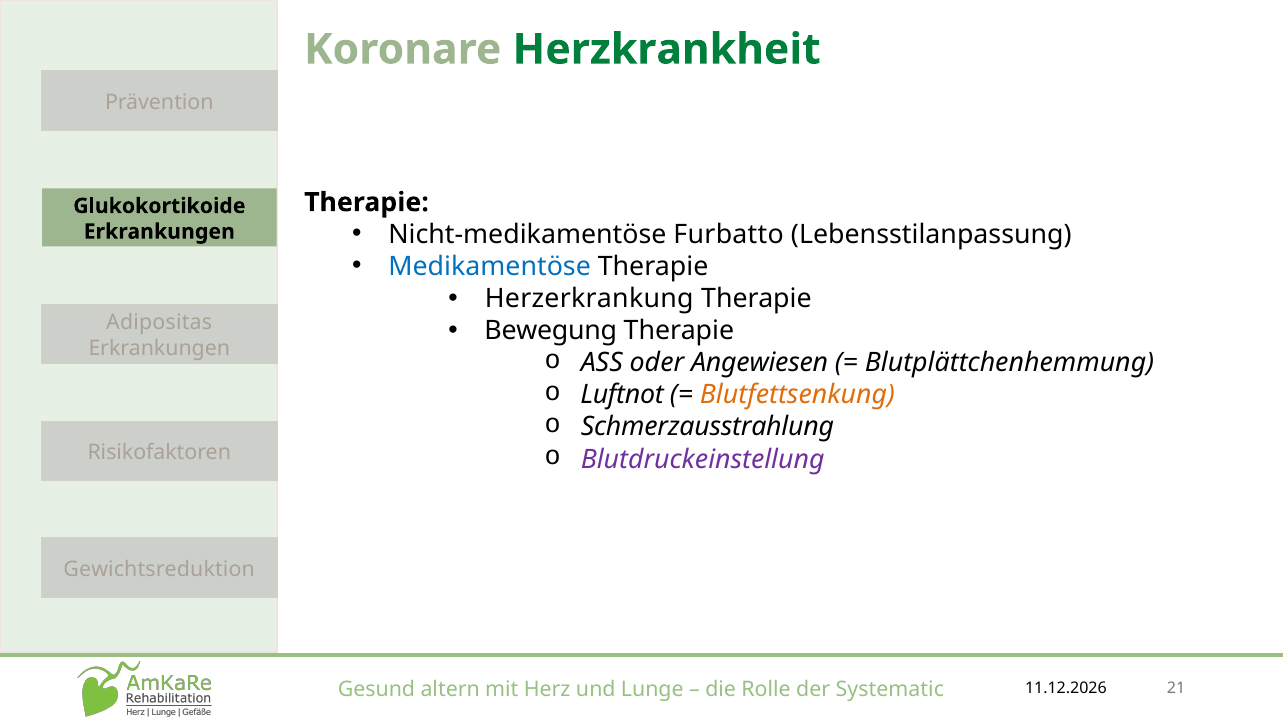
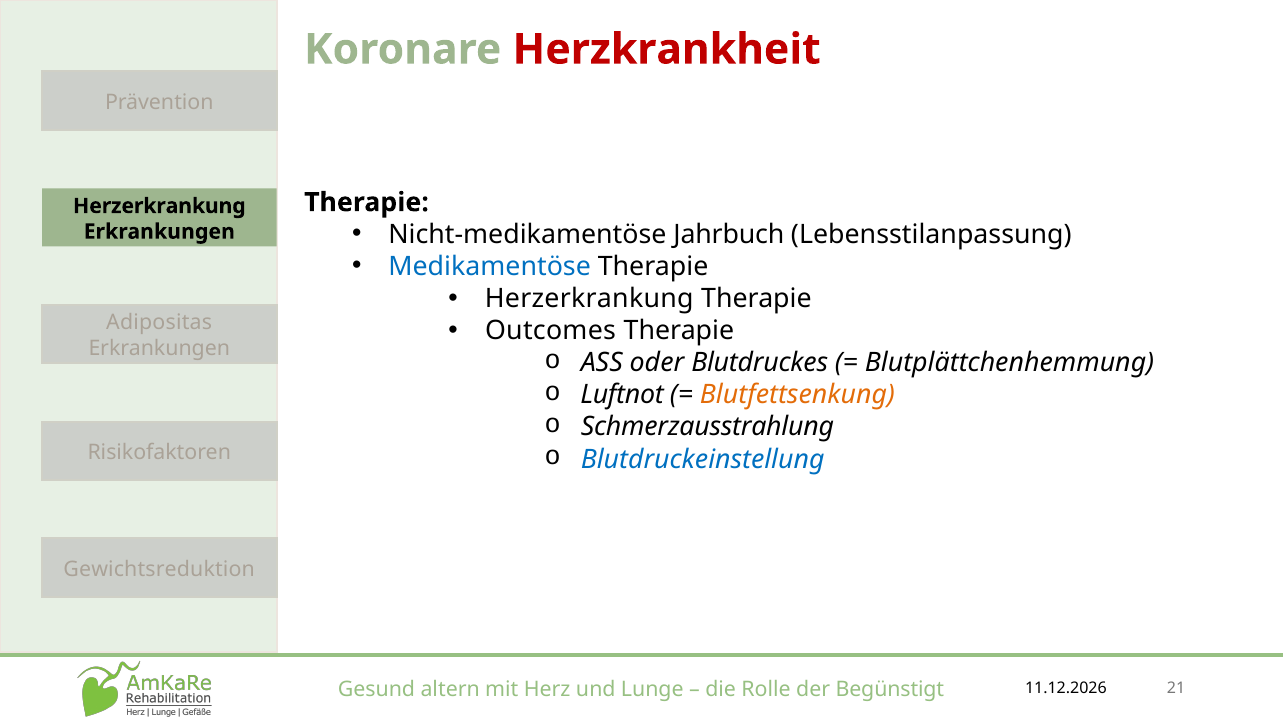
Herzkrankheit colour: green -> red
Glukokortikoide at (159, 206): Glukokortikoide -> Herzerkrankung
Furbatto: Furbatto -> Jahrbuch
Bewegung: Bewegung -> Outcomes
Angewiesen: Angewiesen -> Blutdruckes
Blutdruckeinstellung colour: purple -> blue
Systematic: Systematic -> Begünstigt
